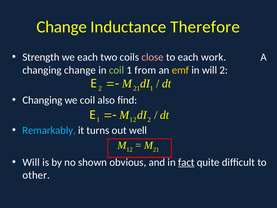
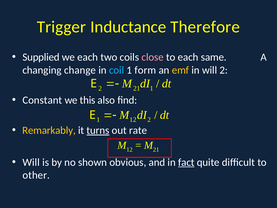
Change at (62, 27): Change -> Trigger
Strength: Strength -> Supplied
work: work -> same
coil at (117, 70) colour: light green -> light blue
from: from -> form
Changing at (42, 100): Changing -> Constant
we coil: coil -> this
Remarkably colour: light blue -> yellow
turns underline: none -> present
well: well -> rate
